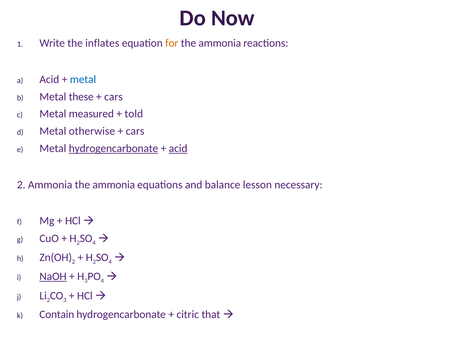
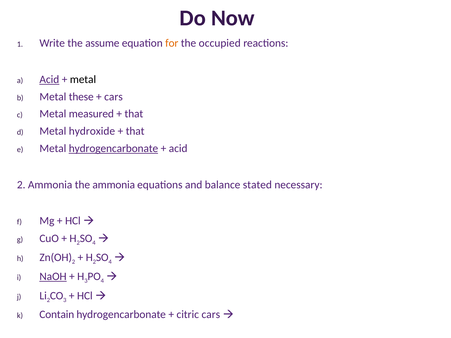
inflates: inflates -> assume
ammonia at (220, 43): ammonia -> occupied
Acid at (49, 79) underline: none -> present
metal at (83, 79) colour: blue -> black
told at (134, 114): told -> that
otherwise: otherwise -> hydroxide
cars at (135, 131): cars -> that
acid at (178, 149) underline: present -> none
lesson: lesson -> stated
citric that: that -> cars
